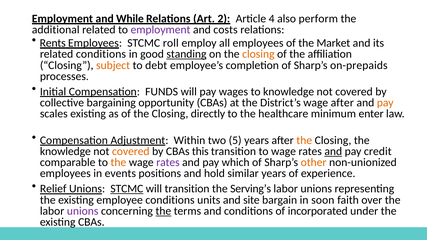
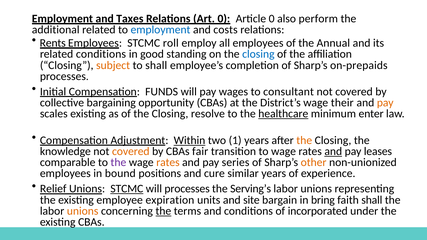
While: While -> Taxes
Art 2: 2 -> 0
Article 4: 4 -> 0
employment at (161, 30) colour: purple -> blue
Market: Market -> Annual
standing underline: present -> none
closing at (258, 54) colour: orange -> blue
to debt: debt -> shall
to knowledge: knowledge -> consultant
wage after: after -> their
directly: directly -> resolve
healthcare underline: none -> present
Within underline: none -> present
5: 5 -> 1
this: this -> fair
credit: credit -> leases
the at (118, 163) colour: orange -> purple
rates at (168, 163) colour: purple -> orange
which: which -> series
events: events -> bound
hold: hold -> cure
will transition: transition -> processes
employee conditions: conditions -> expiration
soon: soon -> bring
faith over: over -> shall
unions at (83, 211) colour: purple -> orange
